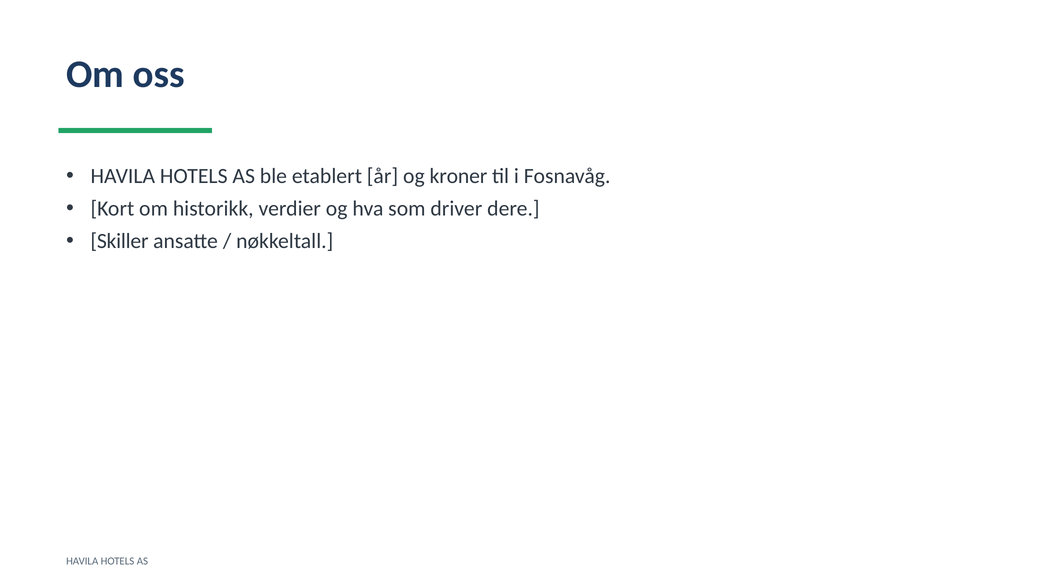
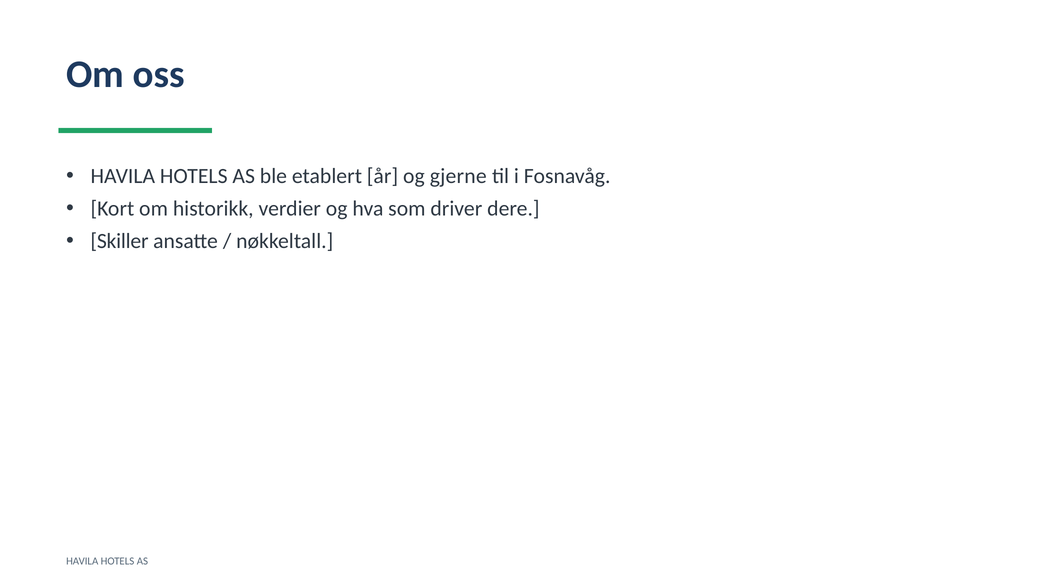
kroner: kroner -> gjerne
